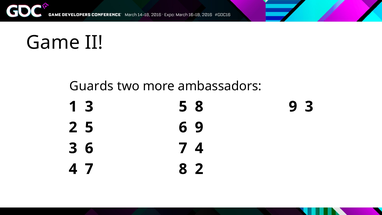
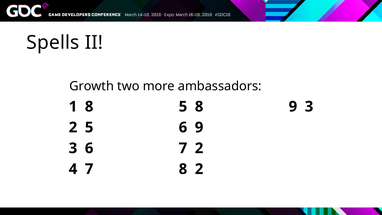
Game: Game -> Spells
Guards: Guards -> Growth
3 at (89, 107): 3 -> 8
4 at (199, 148): 4 -> 2
